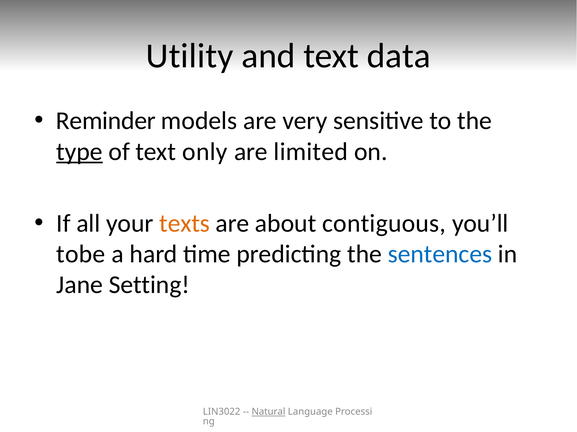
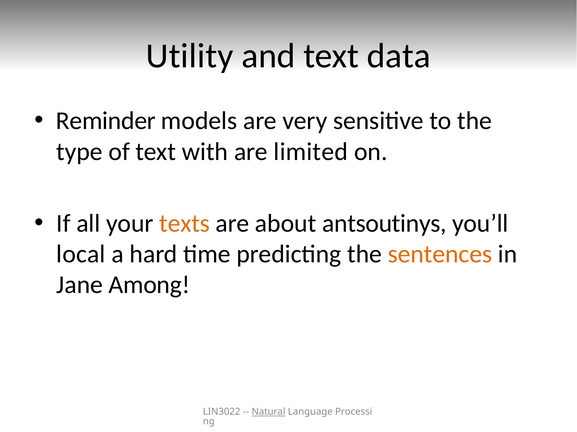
type underline: present -> none
only: only -> with
contiguous: contiguous -> antsoutinys
tobe: tobe -> local
sentences colour: blue -> orange
Setting: Setting -> Among
